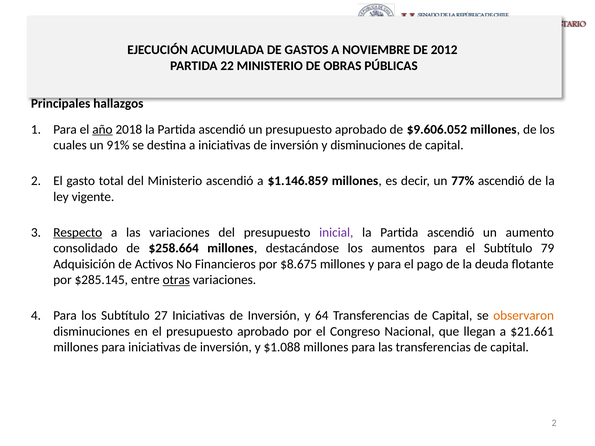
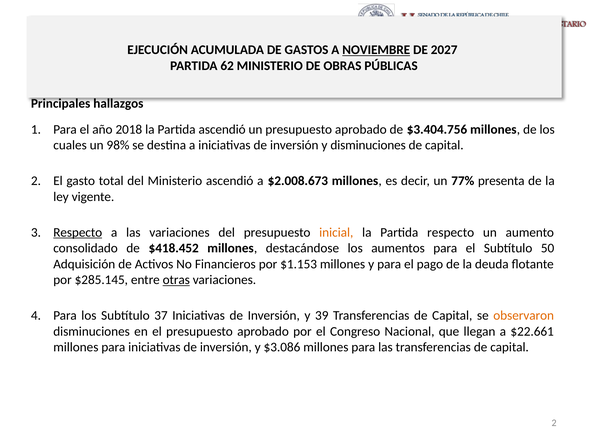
NOVIEMBRE underline: none -> present
2012: 2012 -> 2027
22: 22 -> 62
año underline: present -> none
$9.606.052: $9.606.052 -> $3.404.756
91%: 91% -> 98%
$1.146.859: $1.146.859 -> $2.008.673
77% ascendió: ascendió -> presenta
inicial colour: purple -> orange
ascendió at (451, 233): ascendió -> respecto
$258.664: $258.664 -> $418.452
79: 79 -> 50
$8.675: $8.675 -> $1.153
27: 27 -> 37
64: 64 -> 39
$21.661: $21.661 -> $22.661
$1.088: $1.088 -> $3.086
